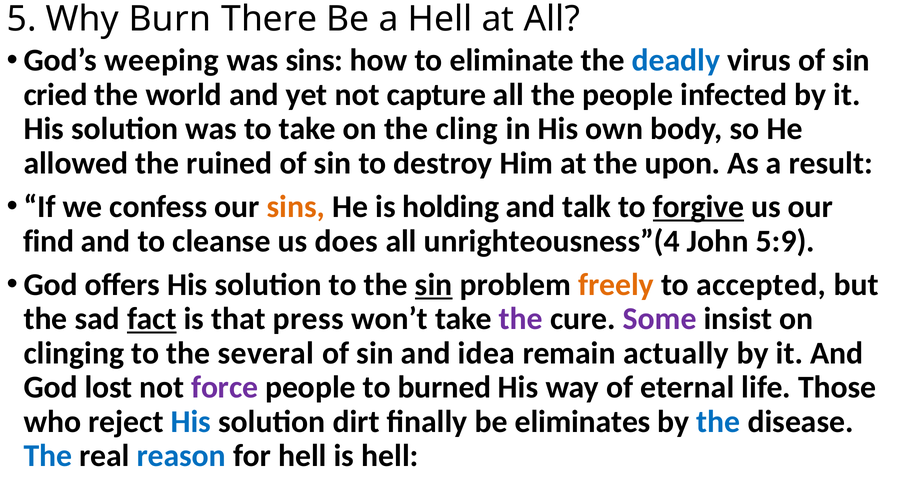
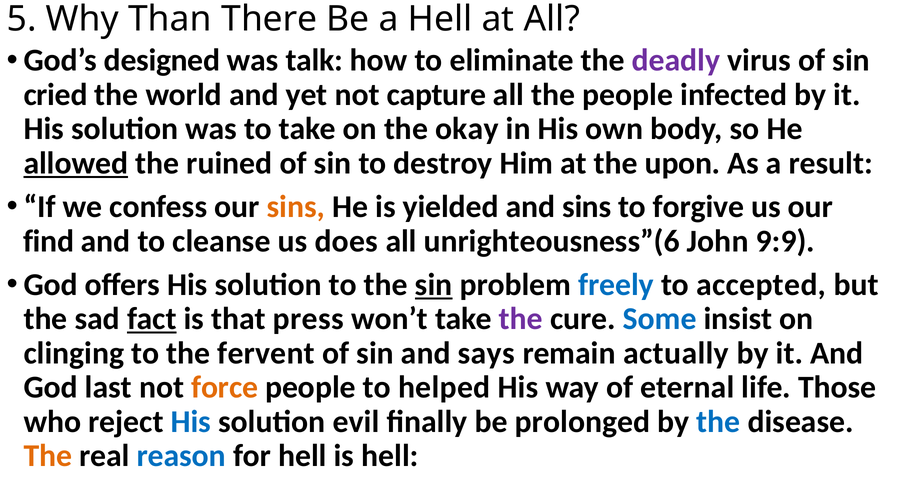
Burn: Burn -> Than
weeping: weeping -> designed
was sins: sins -> talk
deadly colour: blue -> purple
cling: cling -> okay
allowed underline: none -> present
holding: holding -> yielded
and talk: talk -> sins
forgive underline: present -> none
unrighteousness”(4: unrighteousness”(4 -> unrighteousness”(6
5:9: 5:9 -> 9:9
freely colour: orange -> blue
Some colour: purple -> blue
several: several -> fervent
idea: idea -> says
lost: lost -> last
force colour: purple -> orange
burned: burned -> helped
dirt: dirt -> evil
eliminates: eliminates -> prolonged
The at (48, 456) colour: blue -> orange
